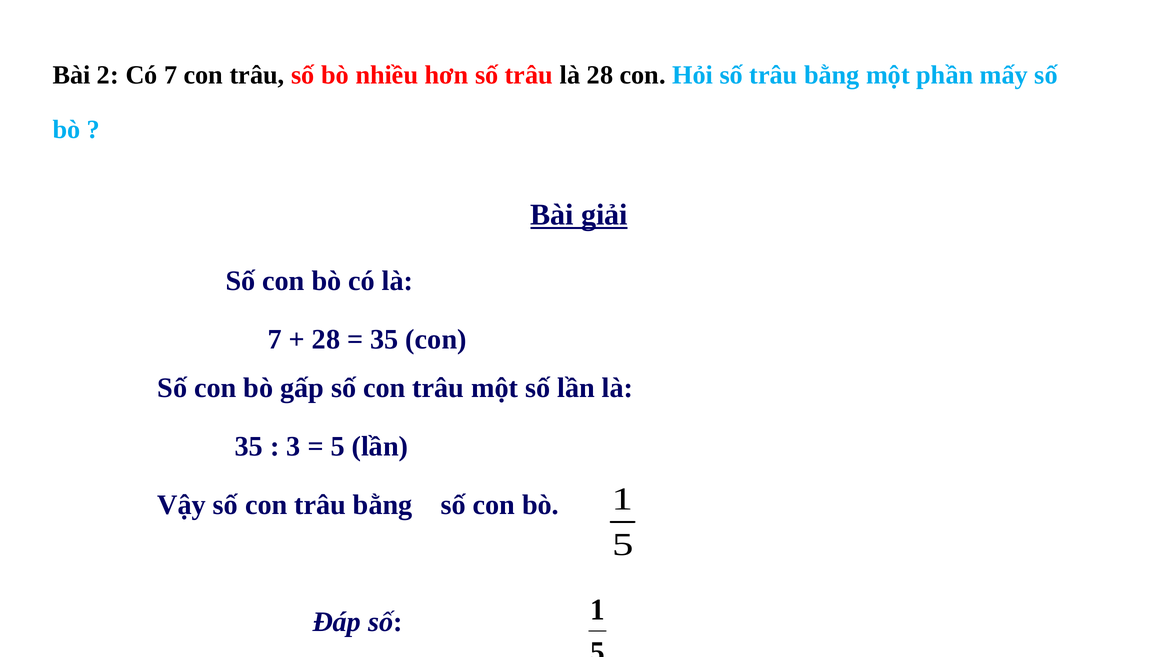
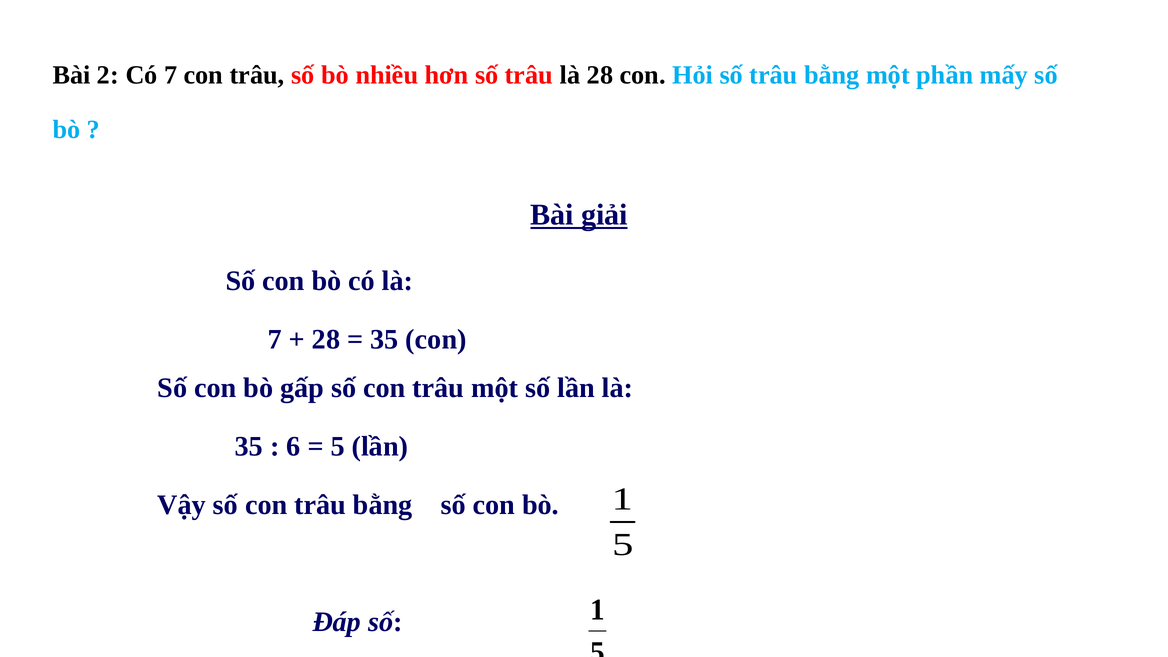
3: 3 -> 6
